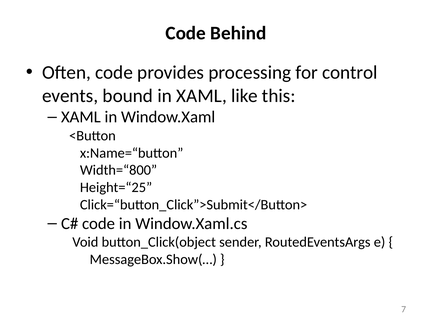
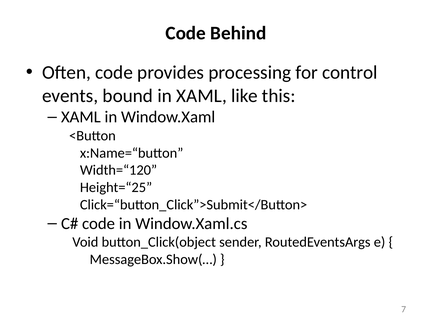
Width=“800: Width=“800 -> Width=“120
